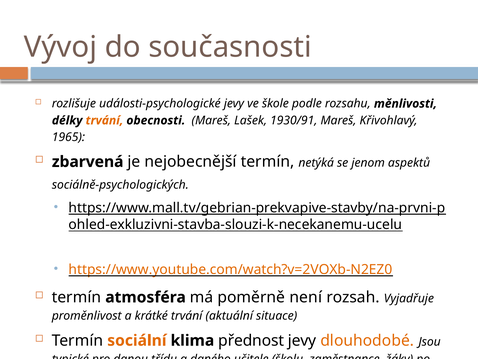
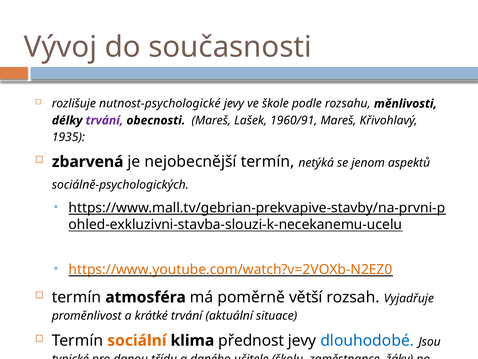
události-psychologické: události-psychologické -> nutnost-psychologické
trvání at (104, 120) colour: orange -> purple
1930/91: 1930/91 -> 1960/91
1965: 1965 -> 1935
není: není -> větší
dlouhodobé colour: orange -> blue
